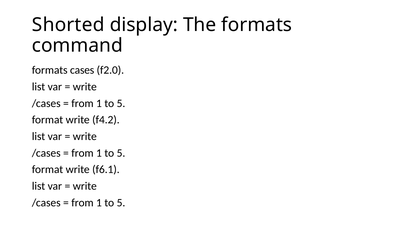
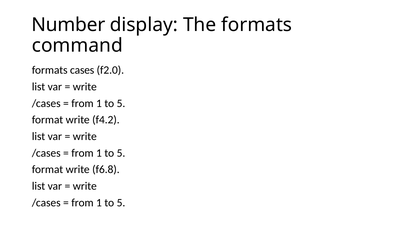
Shorted: Shorted -> Number
f6.1: f6.1 -> f6.8
